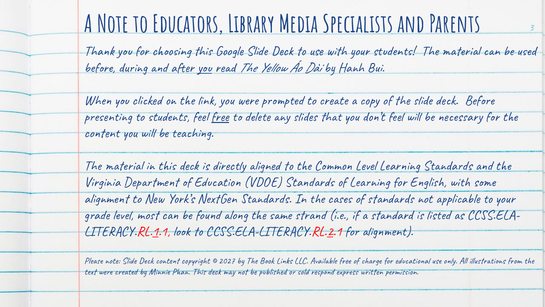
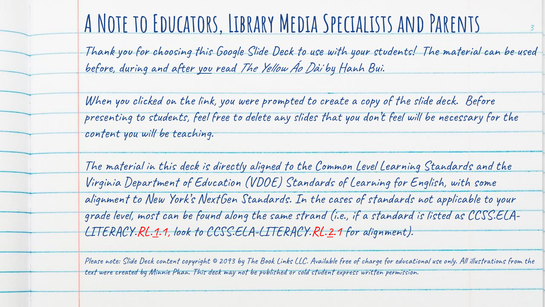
free at (220, 116) underline: present -> none
2027: 2027 -> 2093
respond: respond -> student
